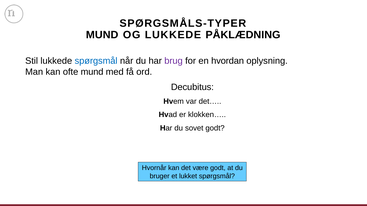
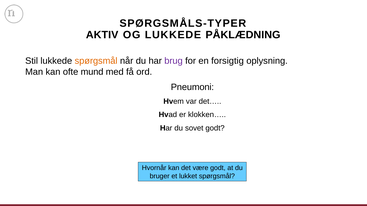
MUND at (102, 35): MUND -> AKTIV
spørgsmål at (96, 61) colour: blue -> orange
hvordan: hvordan -> forsigtig
Decubitus: Decubitus -> Pneumoni
